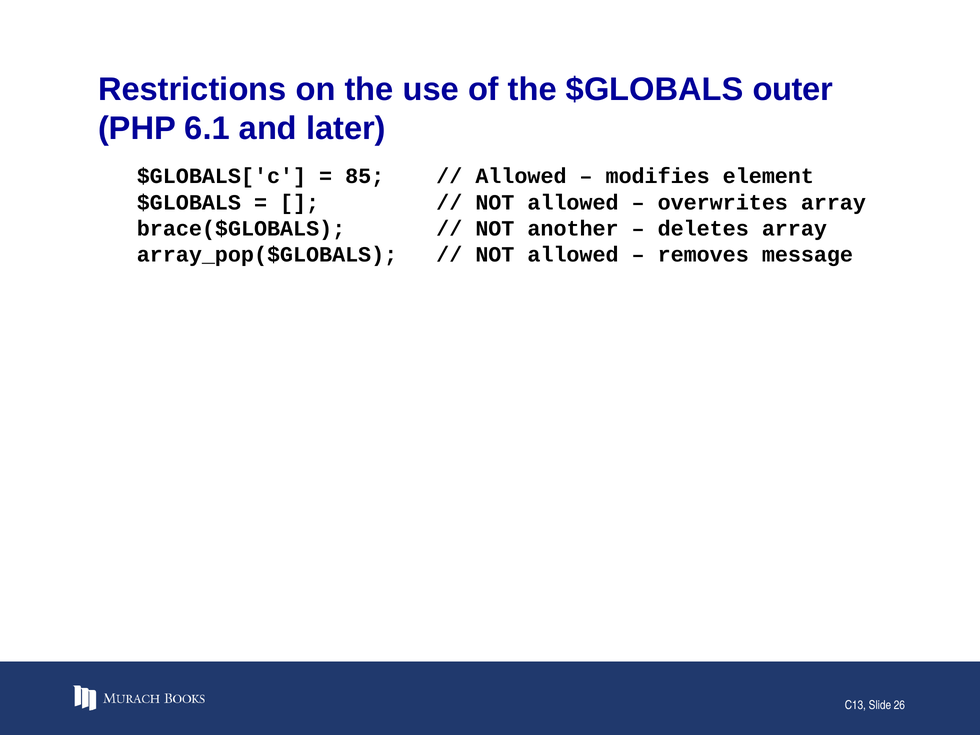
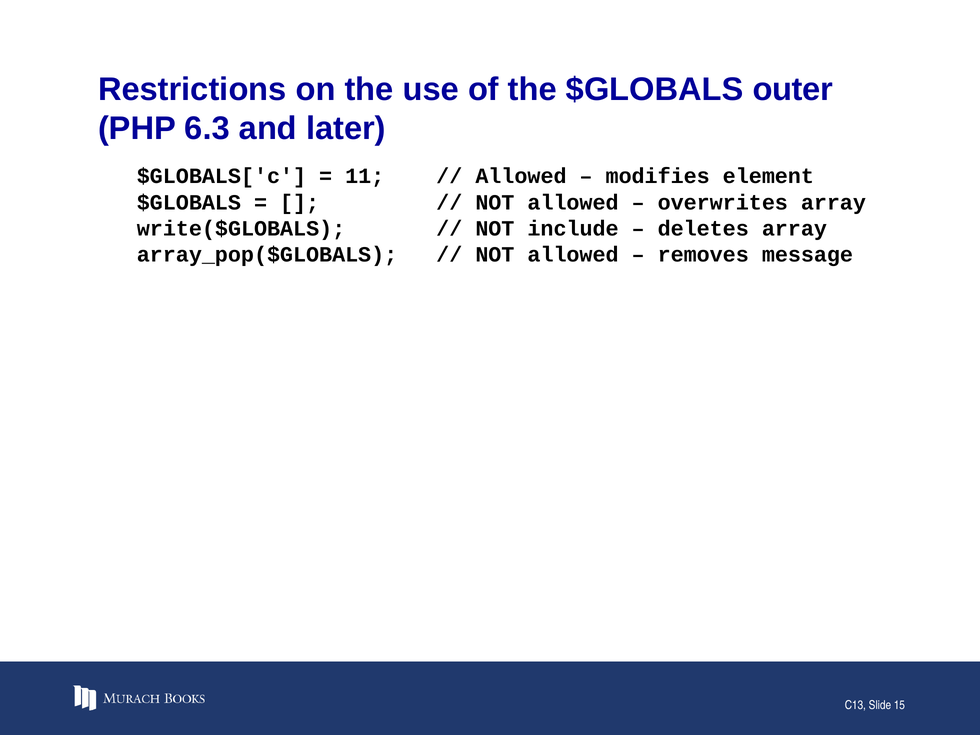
6.1: 6.1 -> 6.3
85: 85 -> 11
brace($GLOBALS: brace($GLOBALS -> write($GLOBALS
another: another -> include
26: 26 -> 15
